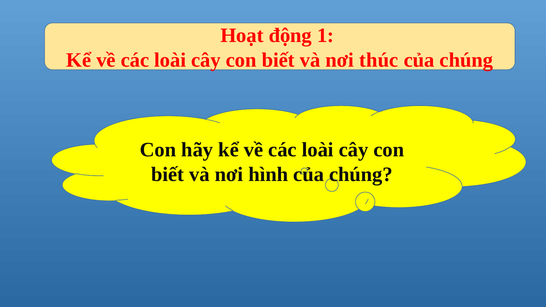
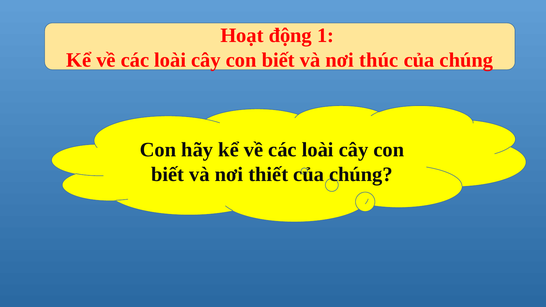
hình: hình -> thiết
